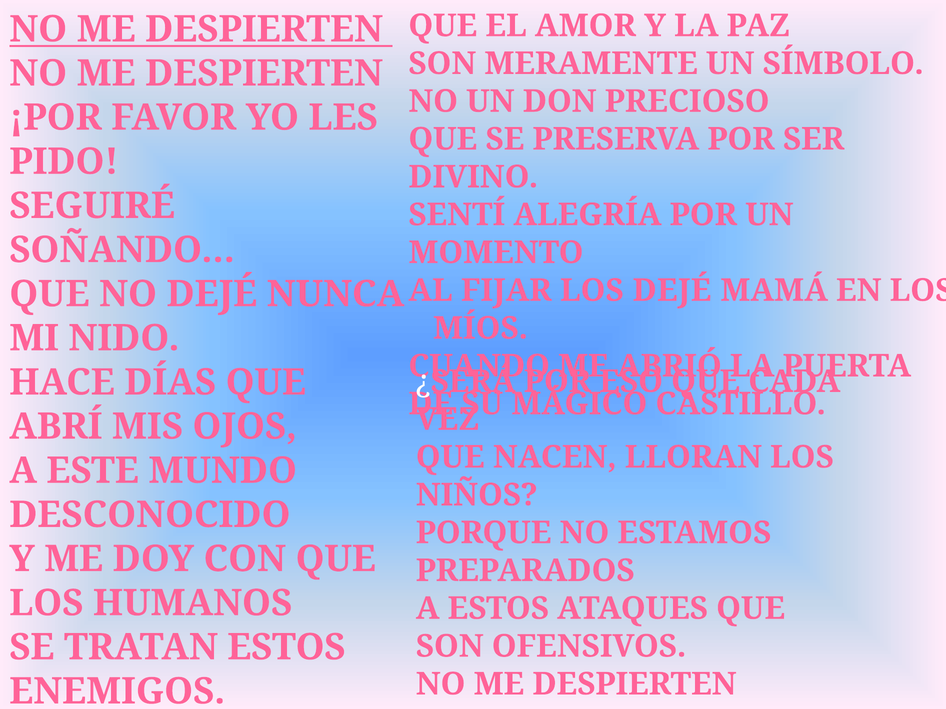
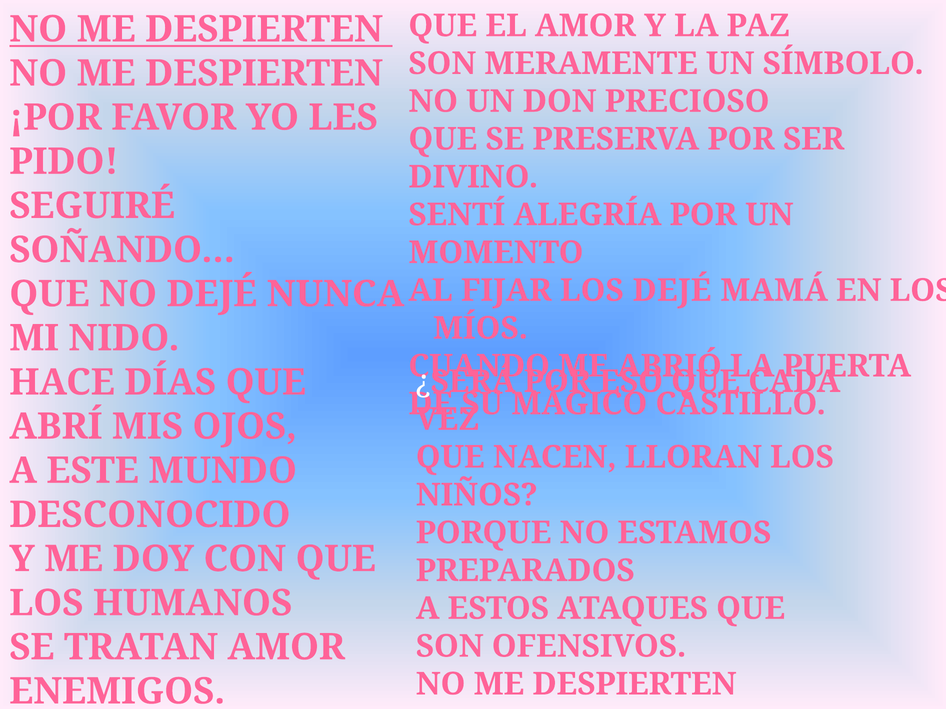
TRATAN ESTOS: ESTOS -> AMOR
